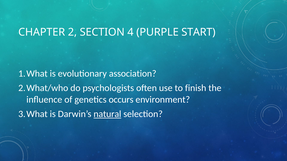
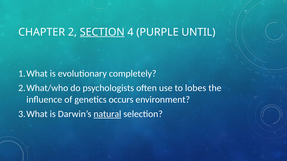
SECTION underline: none -> present
START: START -> UNTIL
association: association -> completely
finish: finish -> lobes
